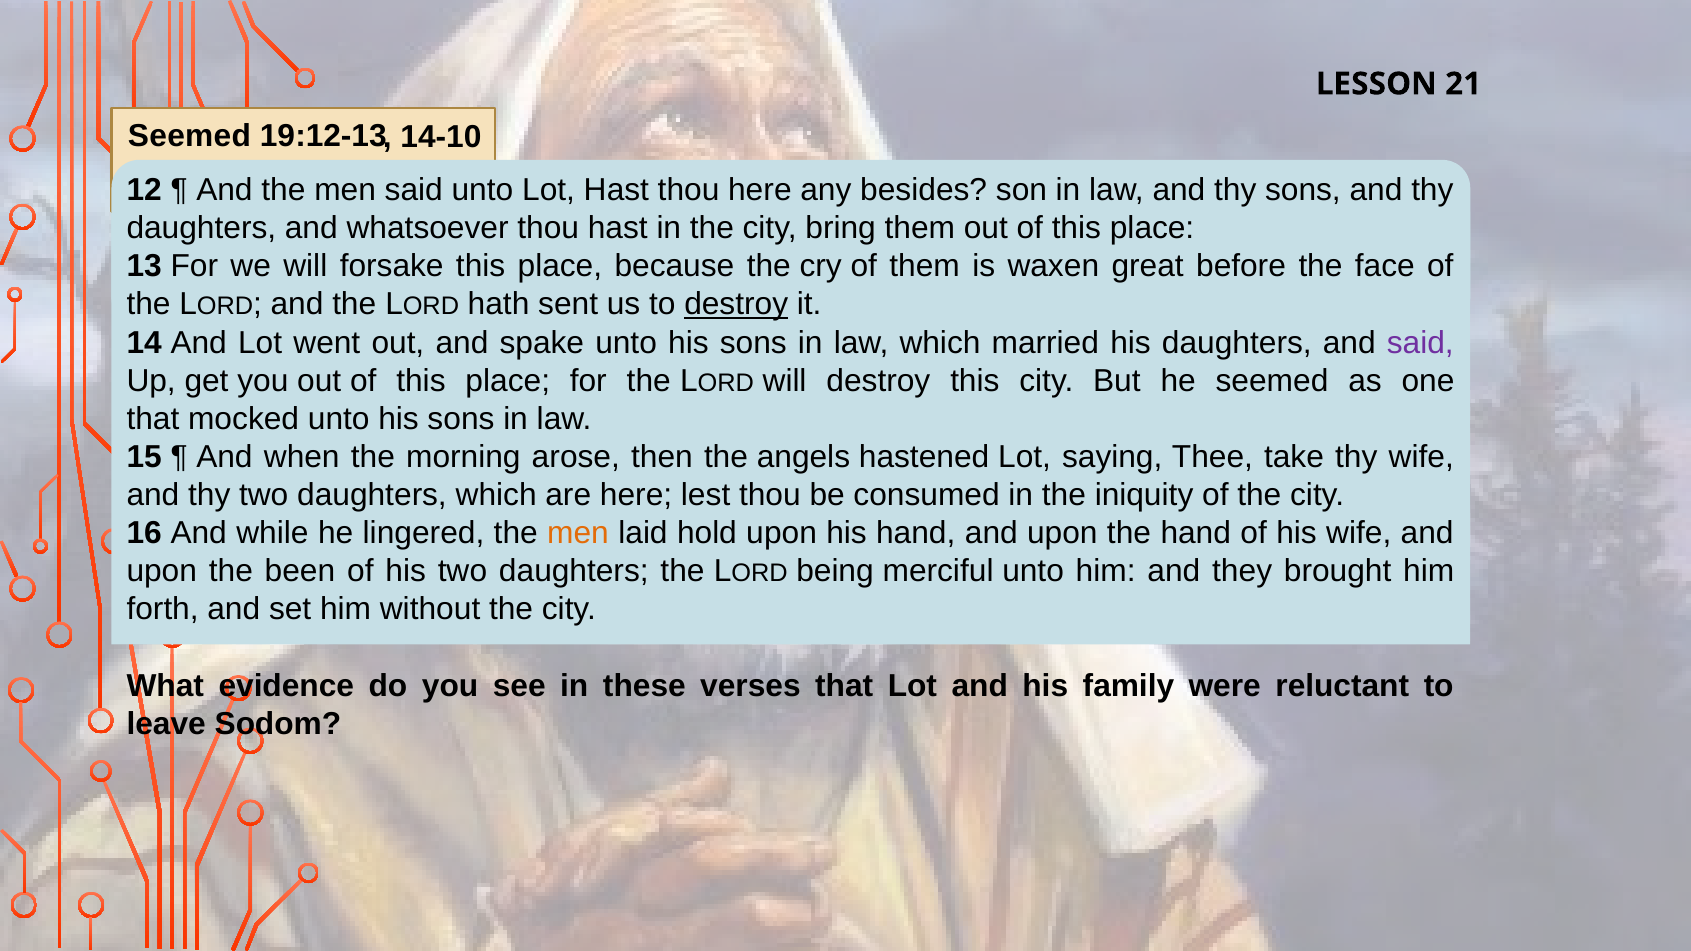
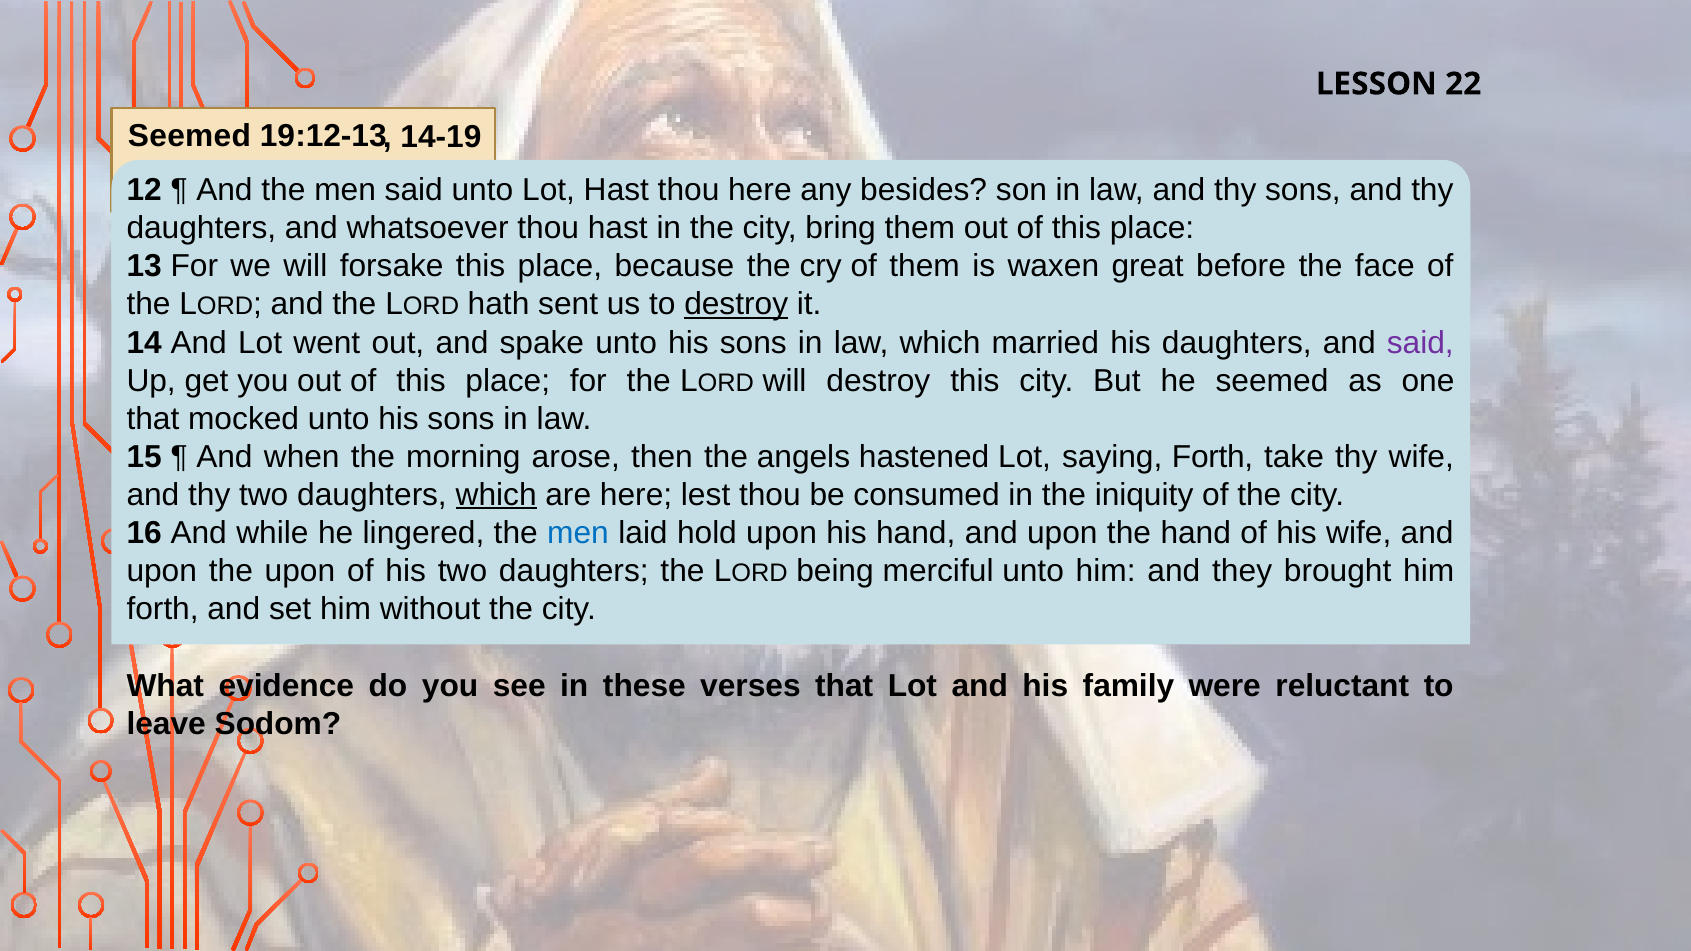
21: 21 -> 22
14-10: 14-10 -> 14-19
saying Thee: Thee -> Forth
which at (496, 495) underline: none -> present
men at (578, 533) colour: orange -> blue
the been: been -> upon
